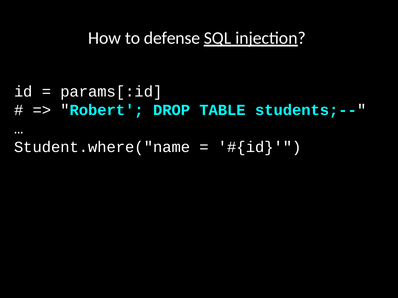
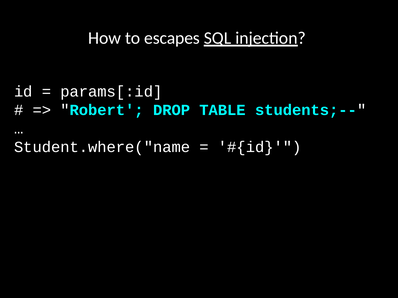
defense: defense -> escapes
